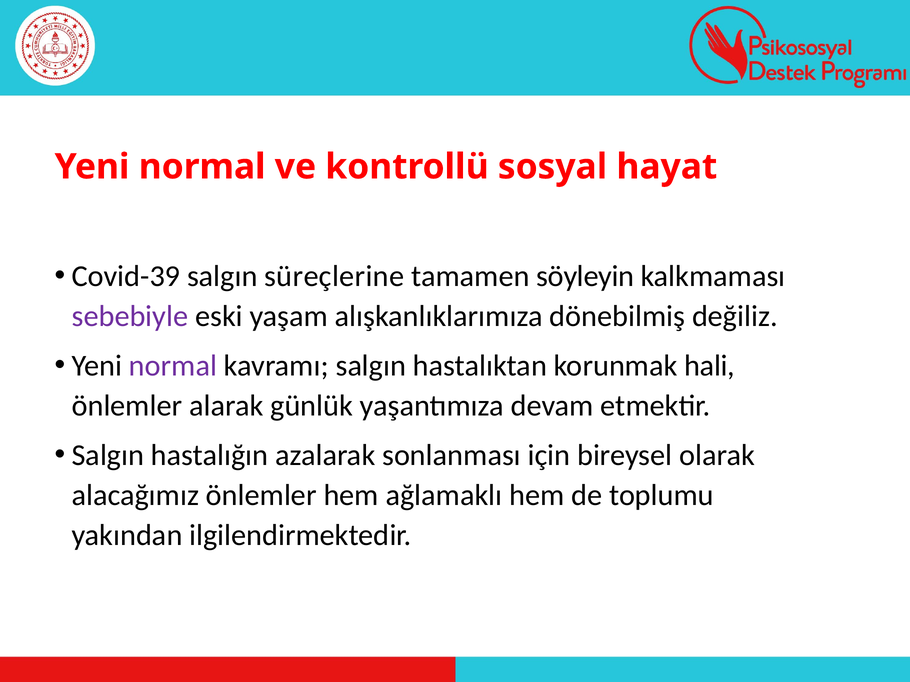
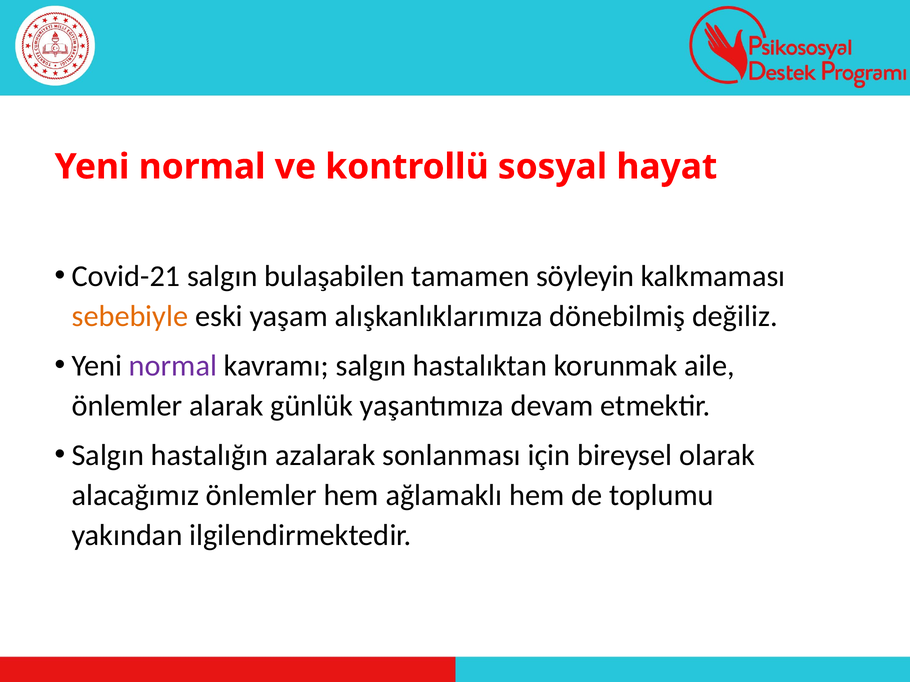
Covid-39: Covid-39 -> Covid-21
süreçlerine: süreçlerine -> bulaşabilen
sebebiyle colour: purple -> orange
hali: hali -> aile
